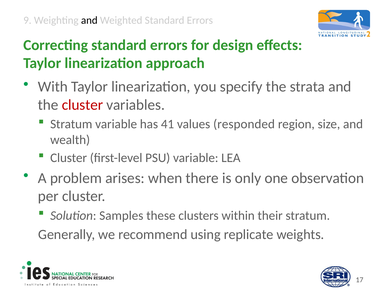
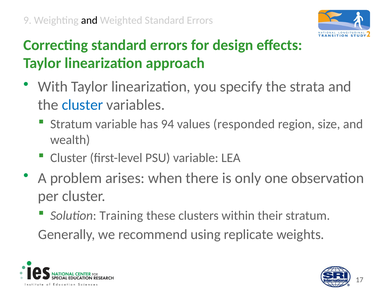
cluster at (82, 105) colour: red -> blue
41: 41 -> 94
Samples: Samples -> Training
